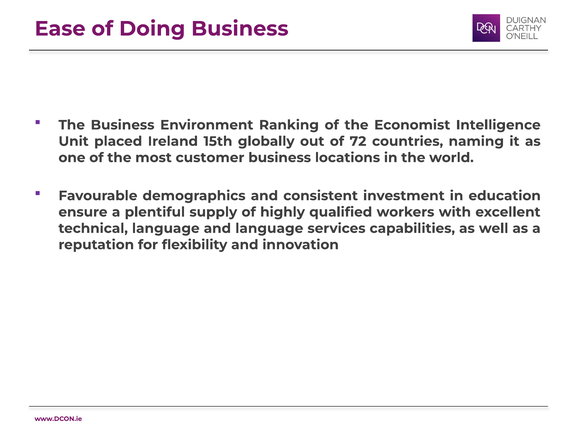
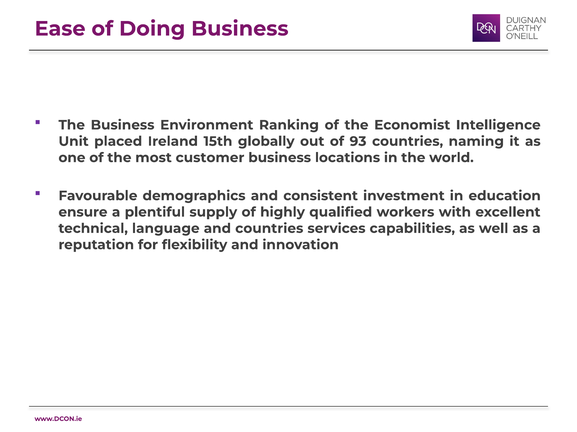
72: 72 -> 93
and language: language -> countries
